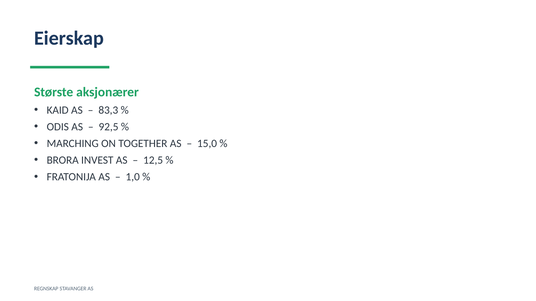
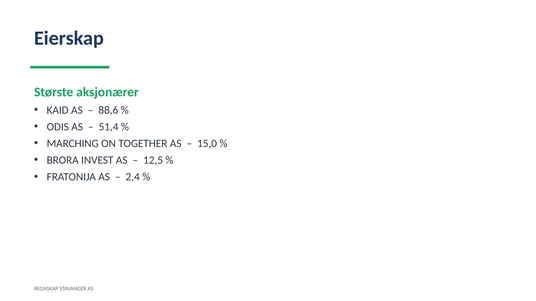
83,3: 83,3 -> 88,6
92,5: 92,5 -> 51,4
1,0: 1,0 -> 2,4
